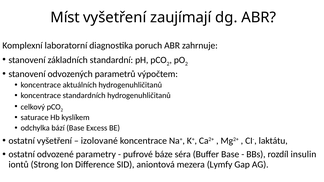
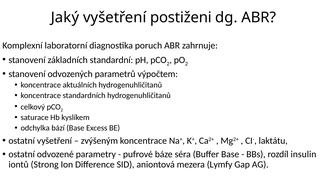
Míst: Míst -> Jaký
zaujímají: zaujímají -> postiženi
izolované: izolované -> zvýšeným
